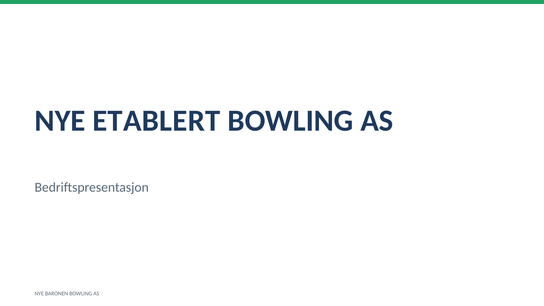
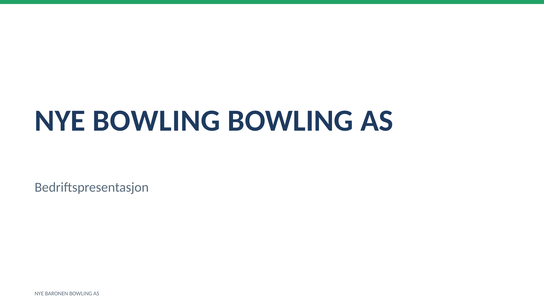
NYE ETABLERT: ETABLERT -> BOWLING
